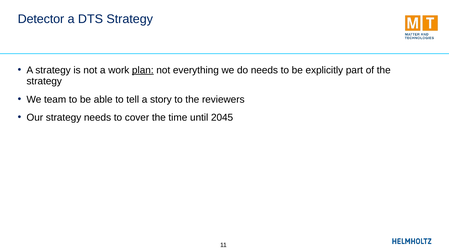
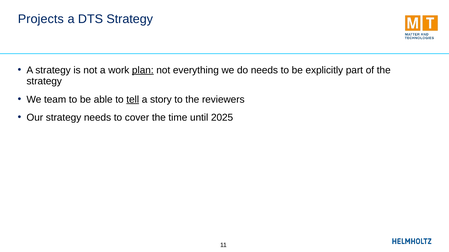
Detector: Detector -> Projects
tell underline: none -> present
2045: 2045 -> 2025
